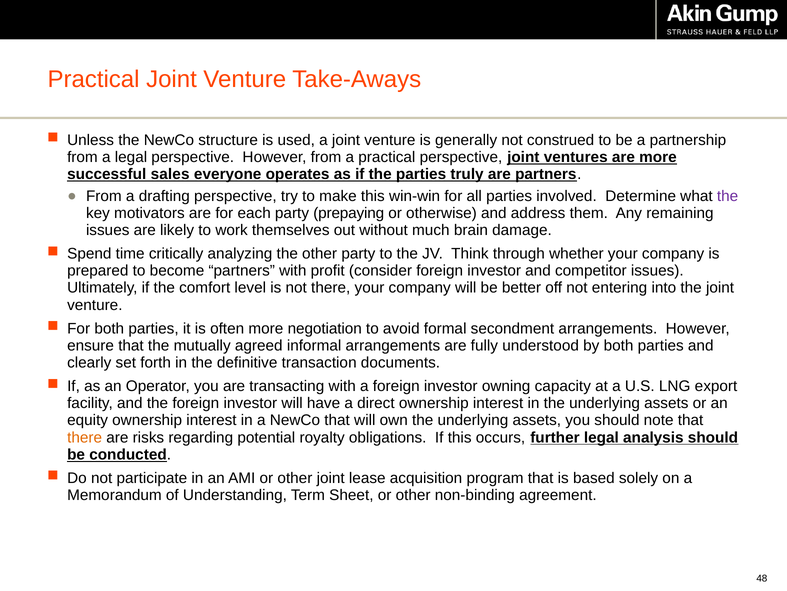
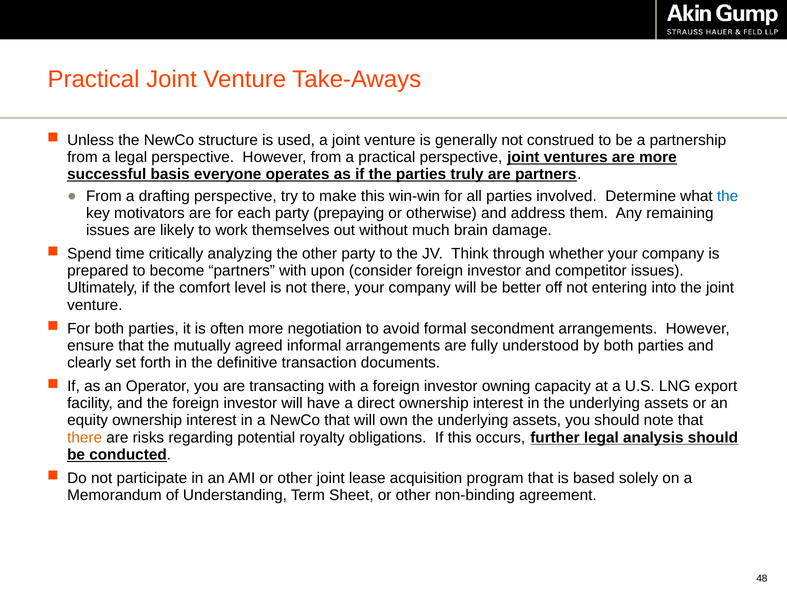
sales: sales -> basis
the at (728, 196) colour: purple -> blue
profit: profit -> upon
